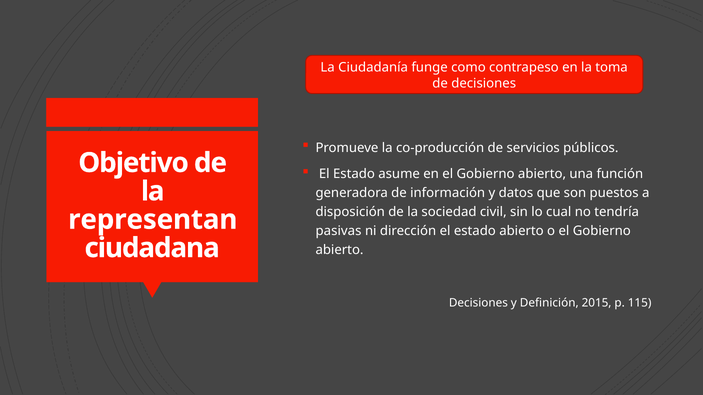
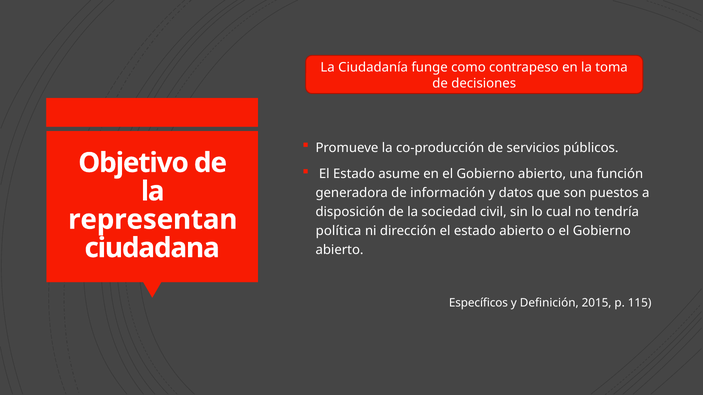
pasivas: pasivas -> política
Decisiones at (478, 303): Decisiones -> Específicos
